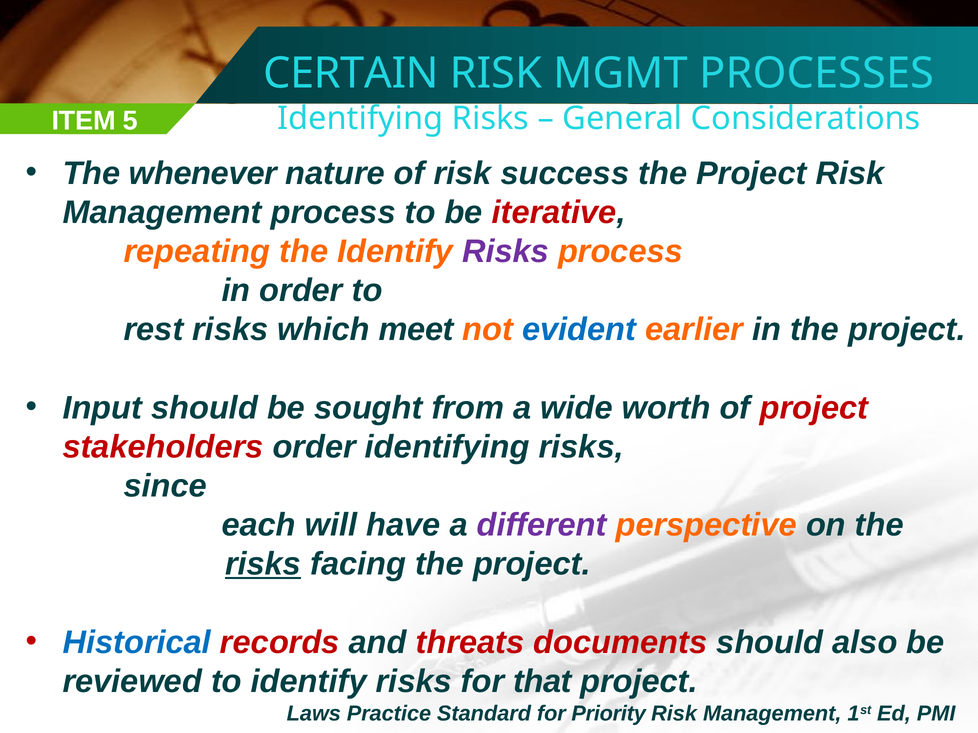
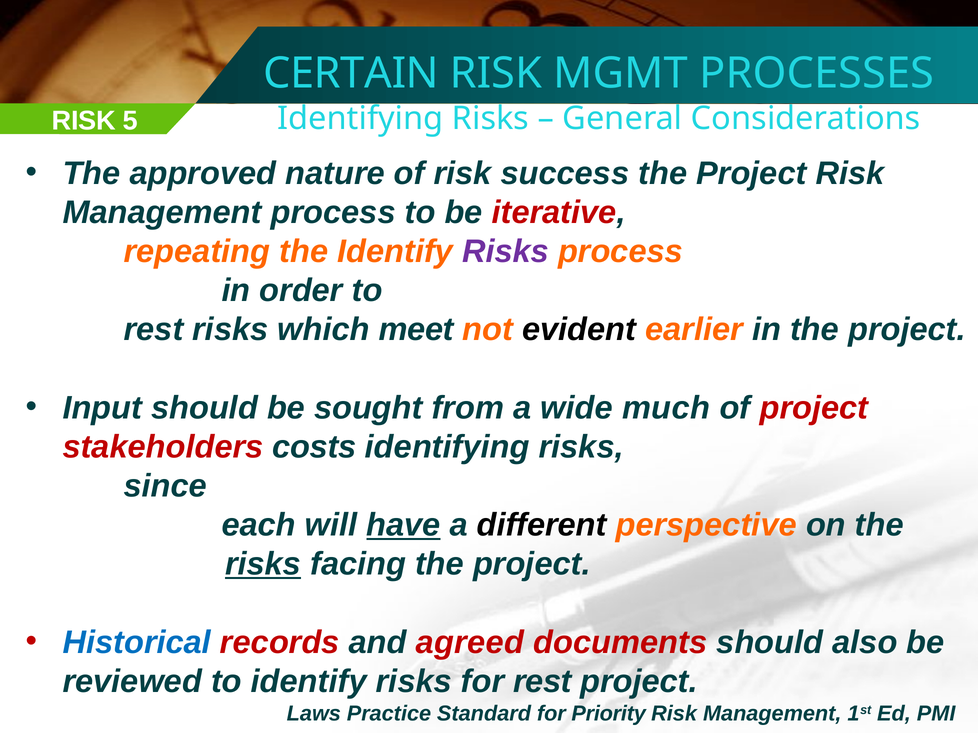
ITEM at (84, 121): ITEM -> RISK
whenever: whenever -> approved
evident colour: blue -> black
worth: worth -> much
stakeholders order: order -> costs
have underline: none -> present
different colour: purple -> black
threats: threats -> agreed
for that: that -> rest
